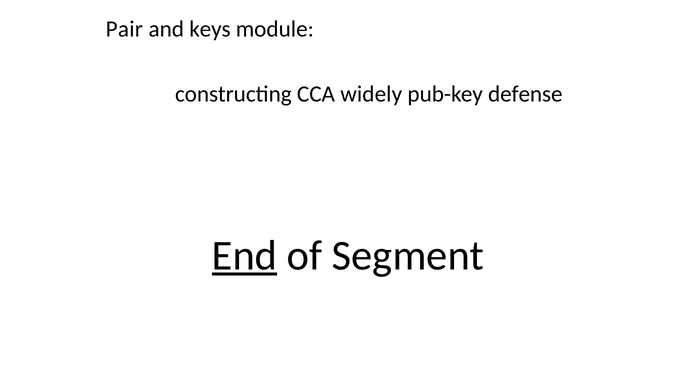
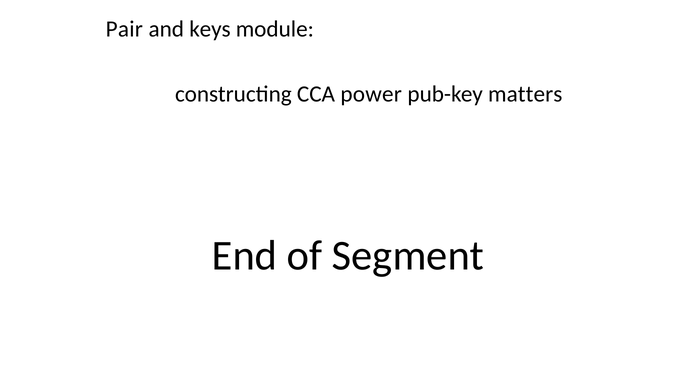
widely: widely -> power
defense: defense -> matters
End underline: present -> none
